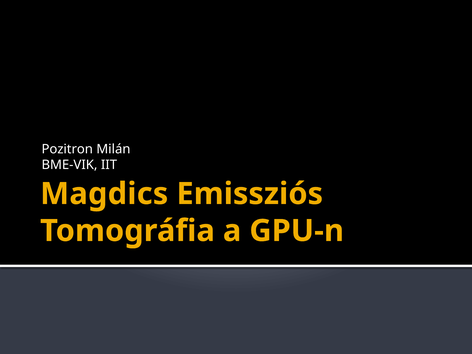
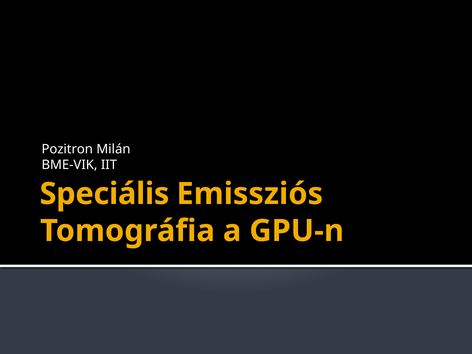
Magdics: Magdics -> Speciális
